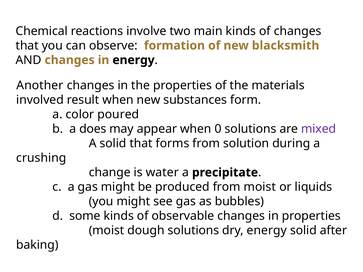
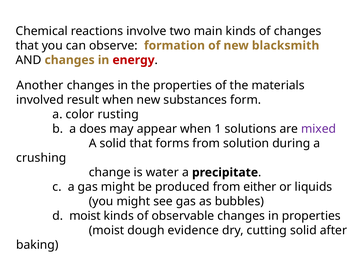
energy at (134, 60) colour: black -> red
poured: poured -> rusting
0: 0 -> 1
from moist: moist -> either
d some: some -> moist
dough solutions: solutions -> evidence
dry energy: energy -> cutting
